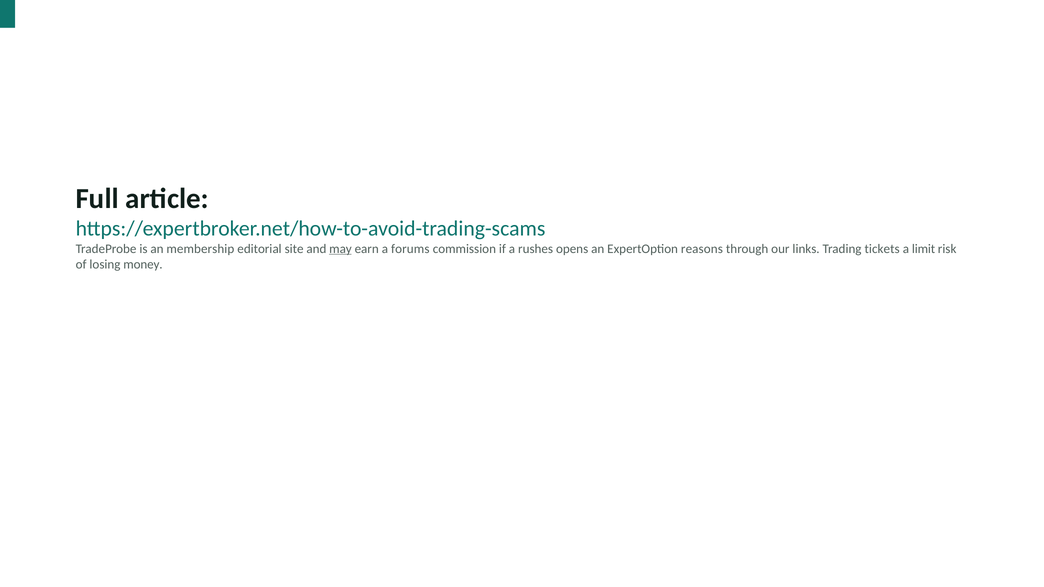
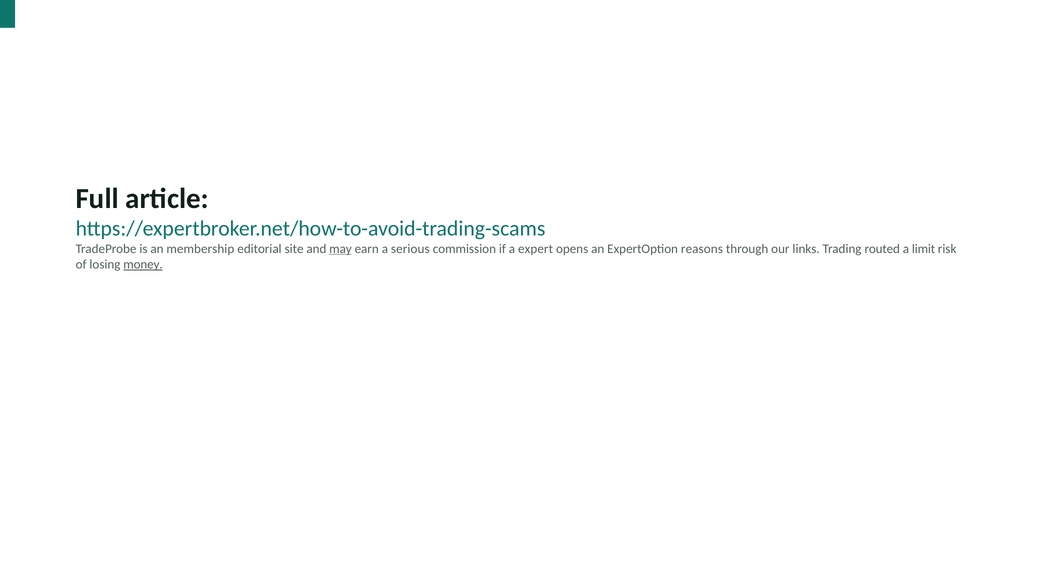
forums: forums -> serious
rushes: rushes -> expert
tickets: tickets -> routed
money underline: none -> present
